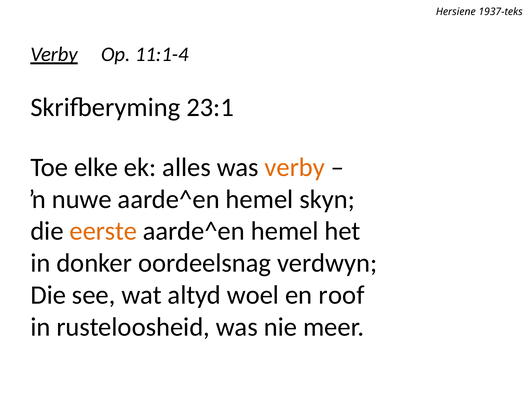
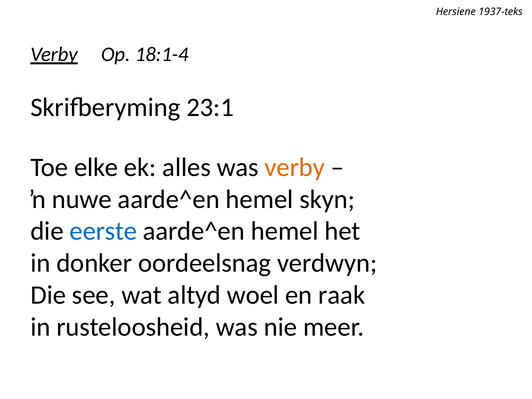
11:1-4: 11:1-4 -> 18:1-4
eerste colour: orange -> blue
roof: roof -> raak
